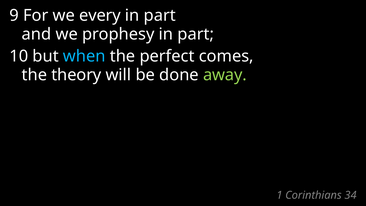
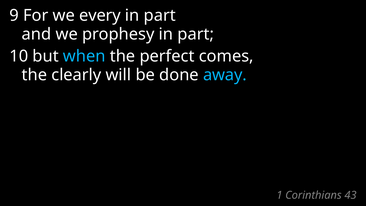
theory: theory -> clearly
away colour: light green -> light blue
34: 34 -> 43
